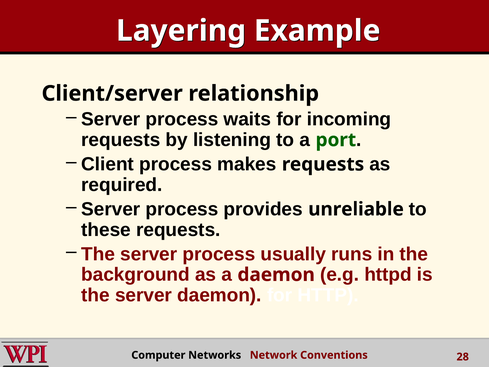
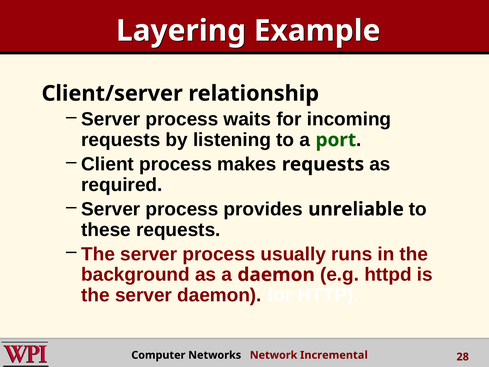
Conventions: Conventions -> Incremental
